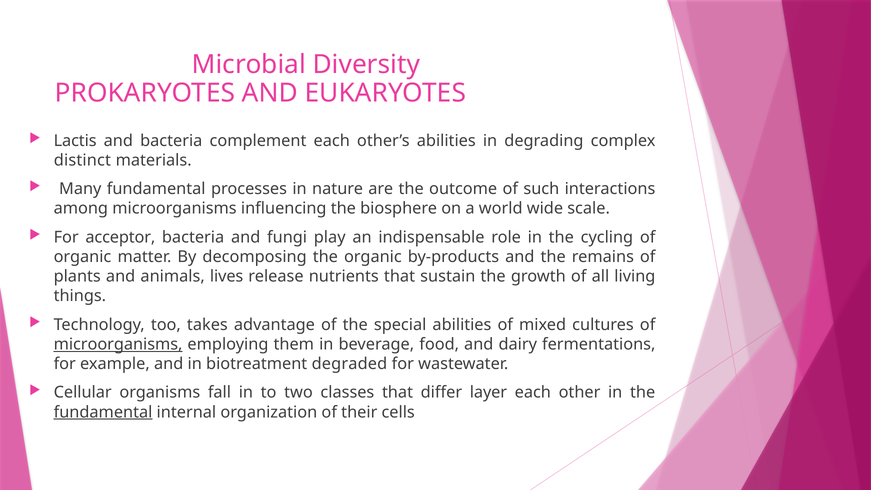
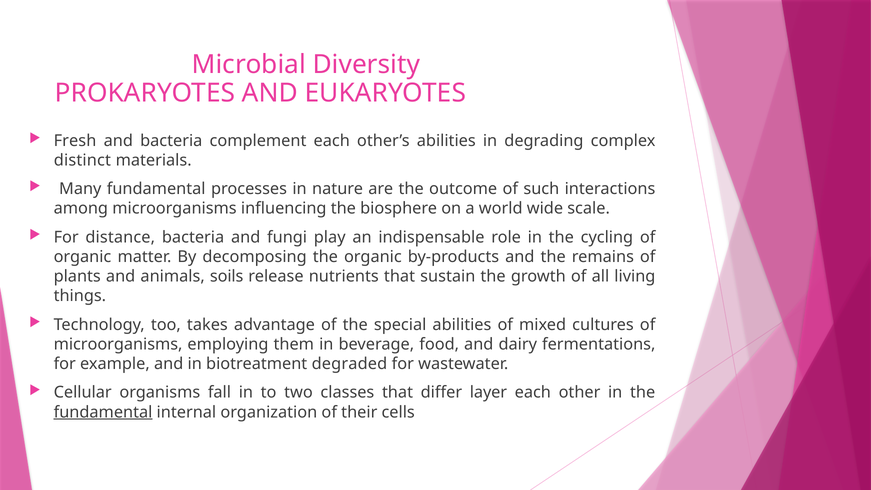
Lactis: Lactis -> Fresh
acceptor: acceptor -> distance
lives: lives -> soils
microorganisms at (118, 344) underline: present -> none
